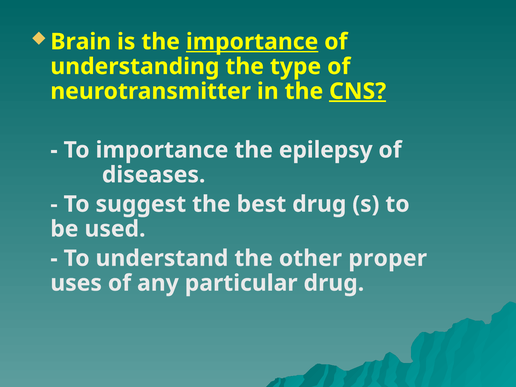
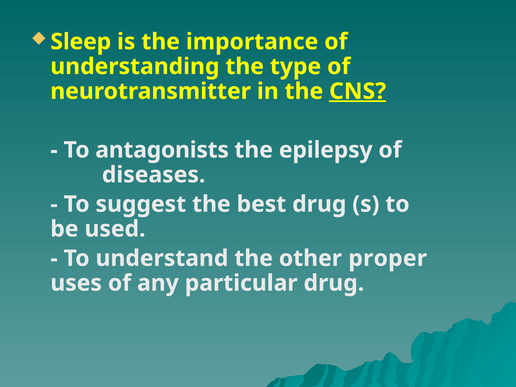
Brain: Brain -> Sleep
importance at (252, 42) underline: present -> none
To importance: importance -> antagonists
